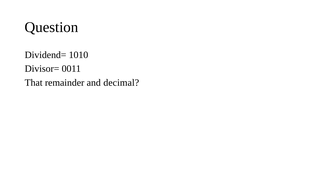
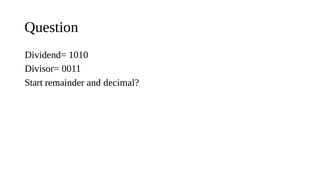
That: That -> Start
